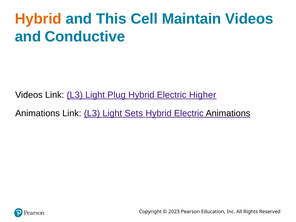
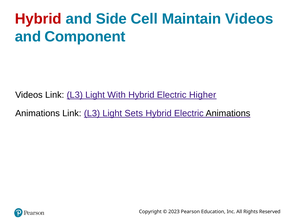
Hybrid at (38, 19) colour: orange -> red
This: This -> Side
Conductive: Conductive -> Component
Plug: Plug -> With
